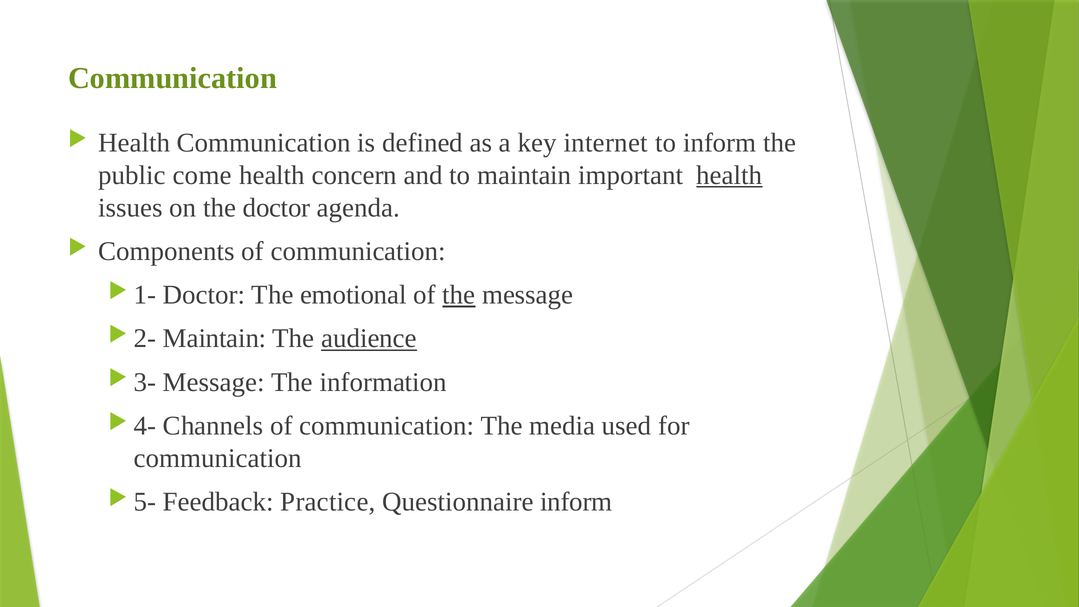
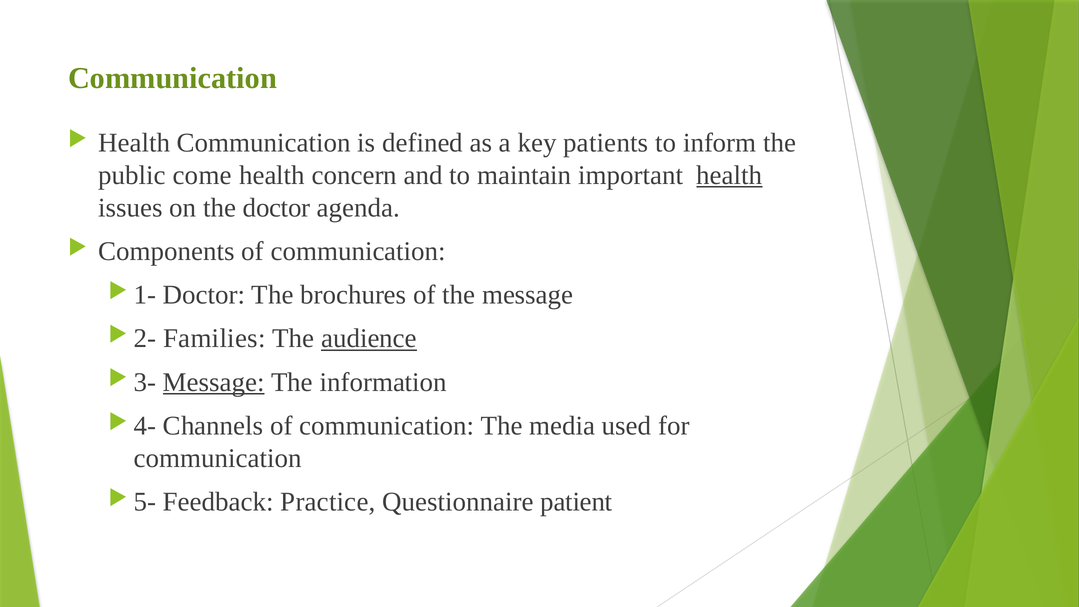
internet: internet -> patients
emotional: emotional -> brochures
the at (459, 295) underline: present -> none
Maintain at (215, 338): Maintain -> Families
Message at (214, 382) underline: none -> present
Questionnaire inform: inform -> patient
